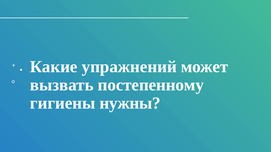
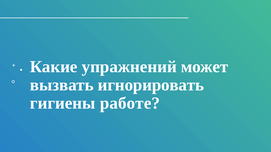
постепенному: постепенному -> игнорировать
нужны: нужны -> работе
